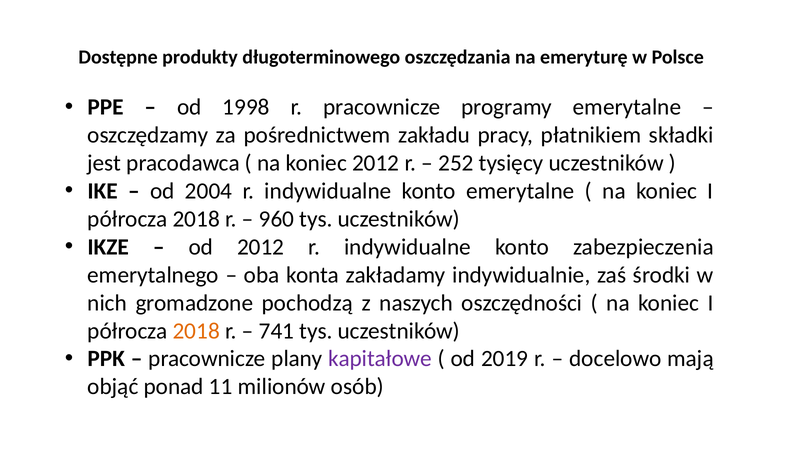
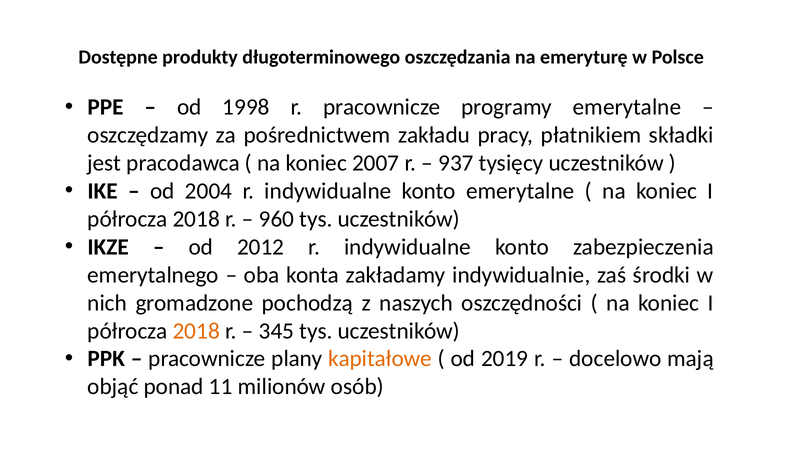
koniec 2012: 2012 -> 2007
252: 252 -> 937
741: 741 -> 345
kapitałowe colour: purple -> orange
